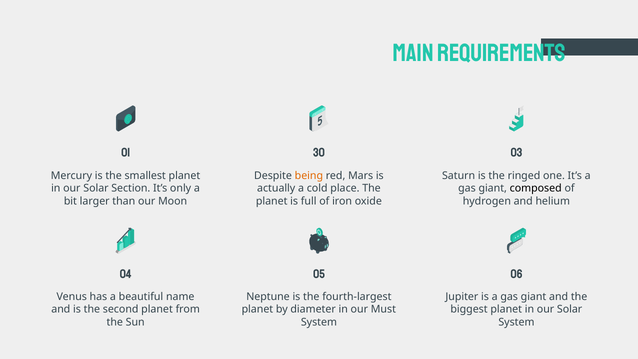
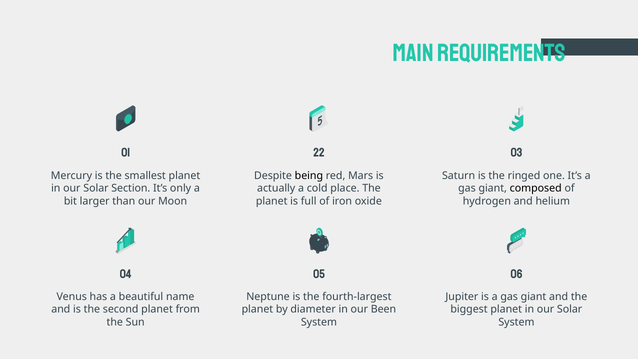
30: 30 -> 22
being colour: orange -> black
Must: Must -> Been
